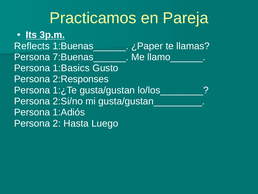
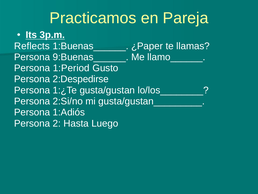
7:Buenas______: 7:Buenas______ -> 9:Buenas______
1:Basics: 1:Basics -> 1:Period
2:Responses: 2:Responses -> 2:Despedirse
